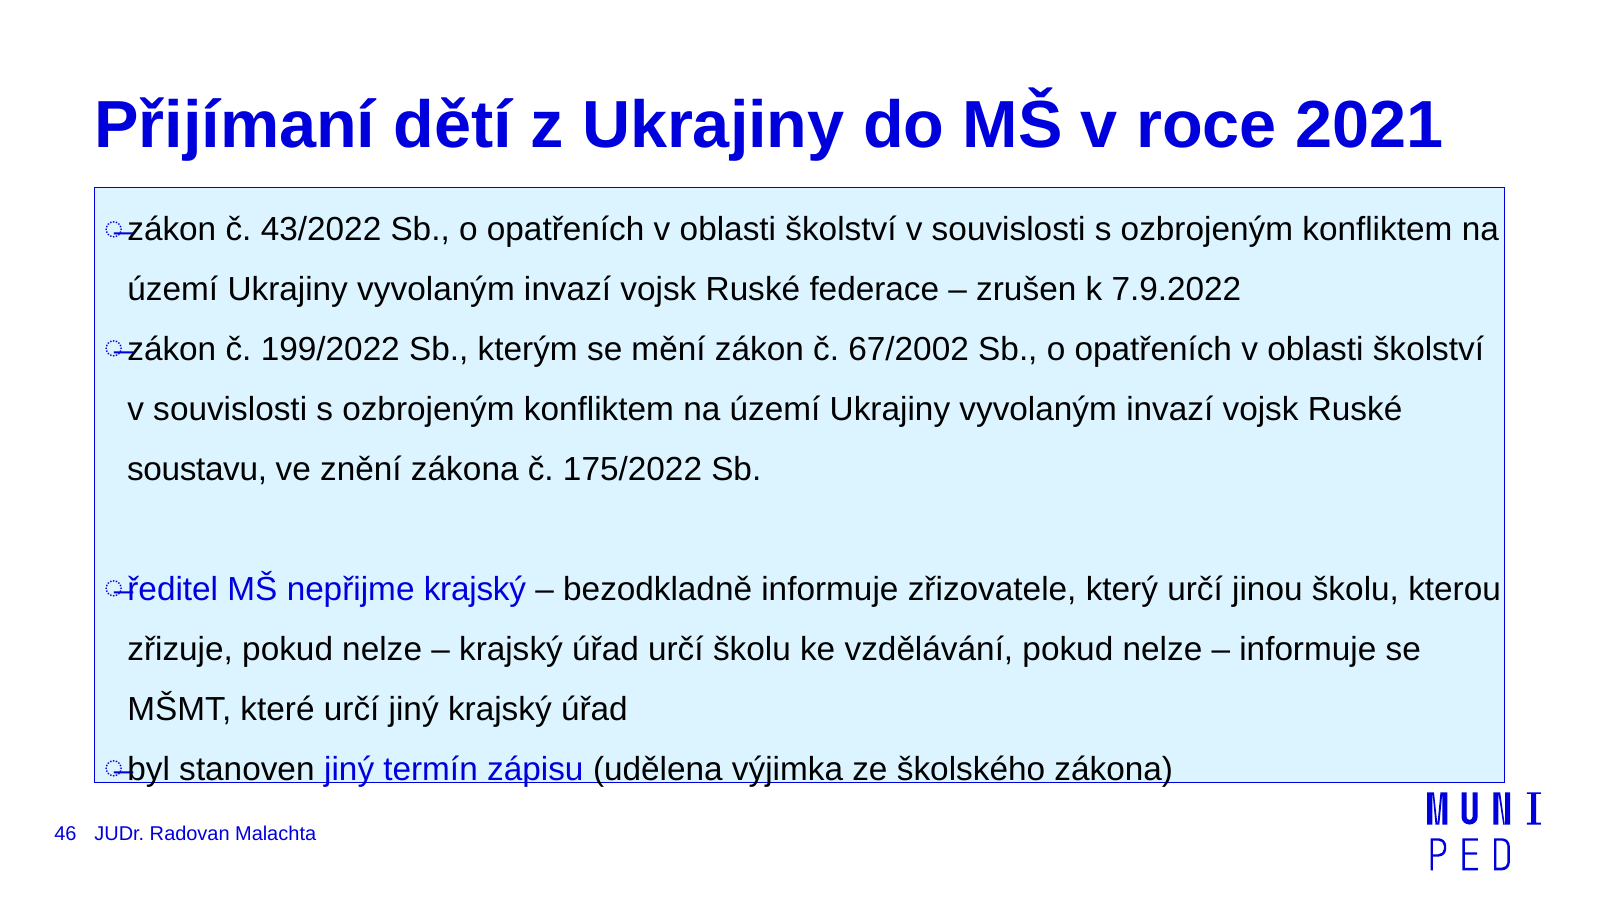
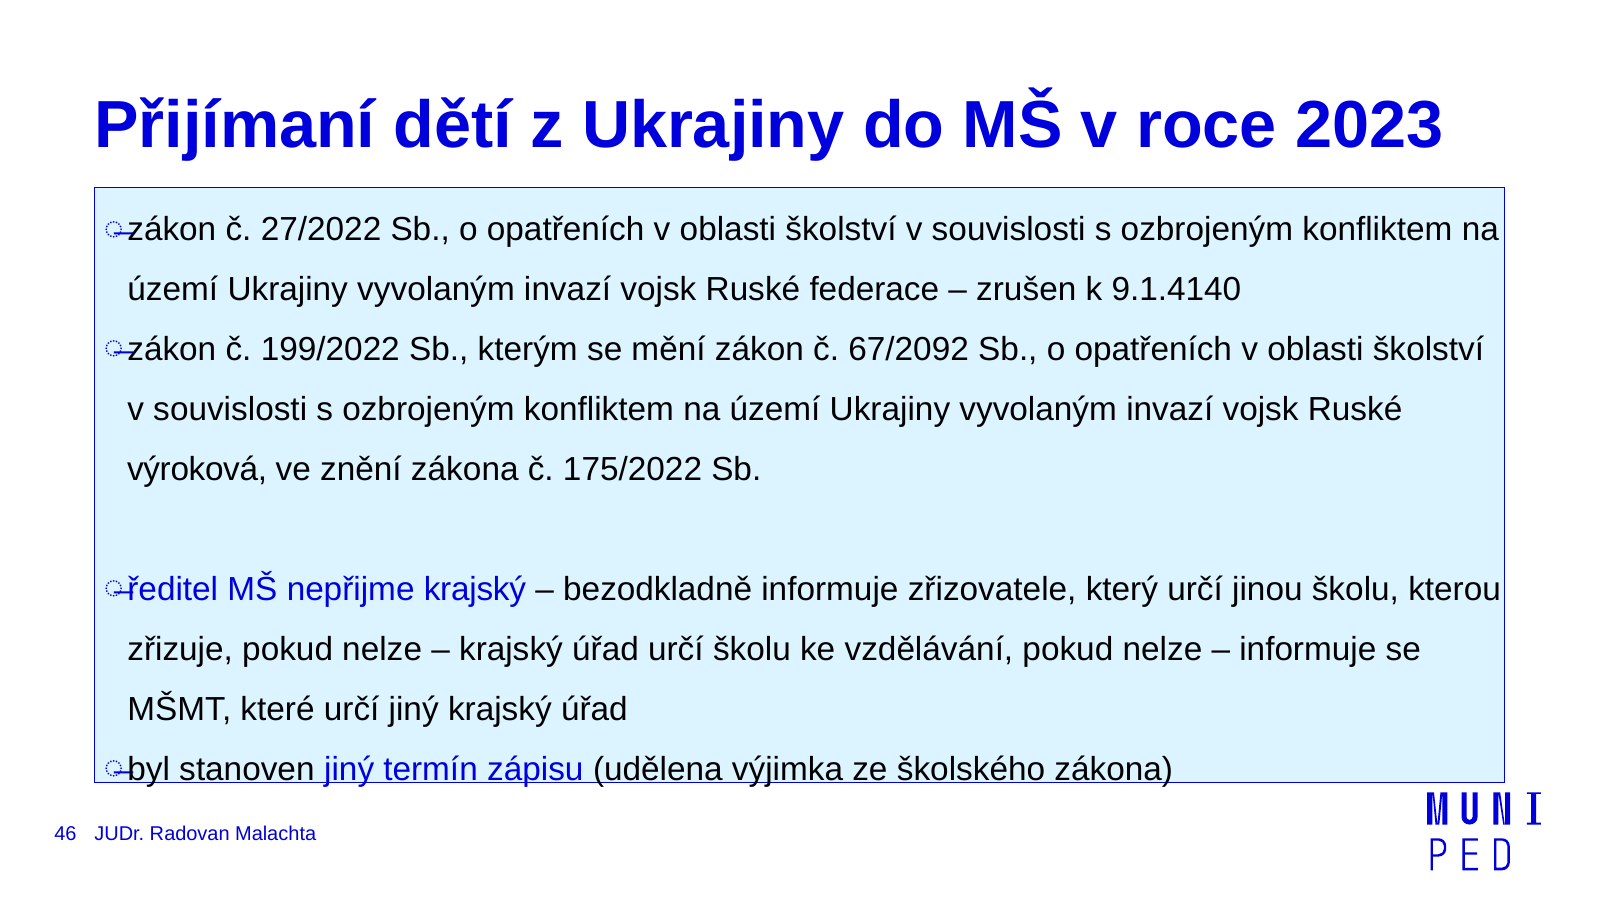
2021: 2021 -> 2023
43/2022: 43/2022 -> 27/2022
7.9.2022: 7.9.2022 -> 9.1.4140
67/2002: 67/2002 -> 67/2092
soustavu: soustavu -> výroková
